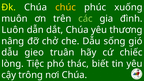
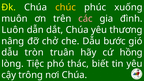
các colour: light green -> pink
sống: sống -> bước
gieo: gieo -> tròn
chiếc: chiếc -> hồng
